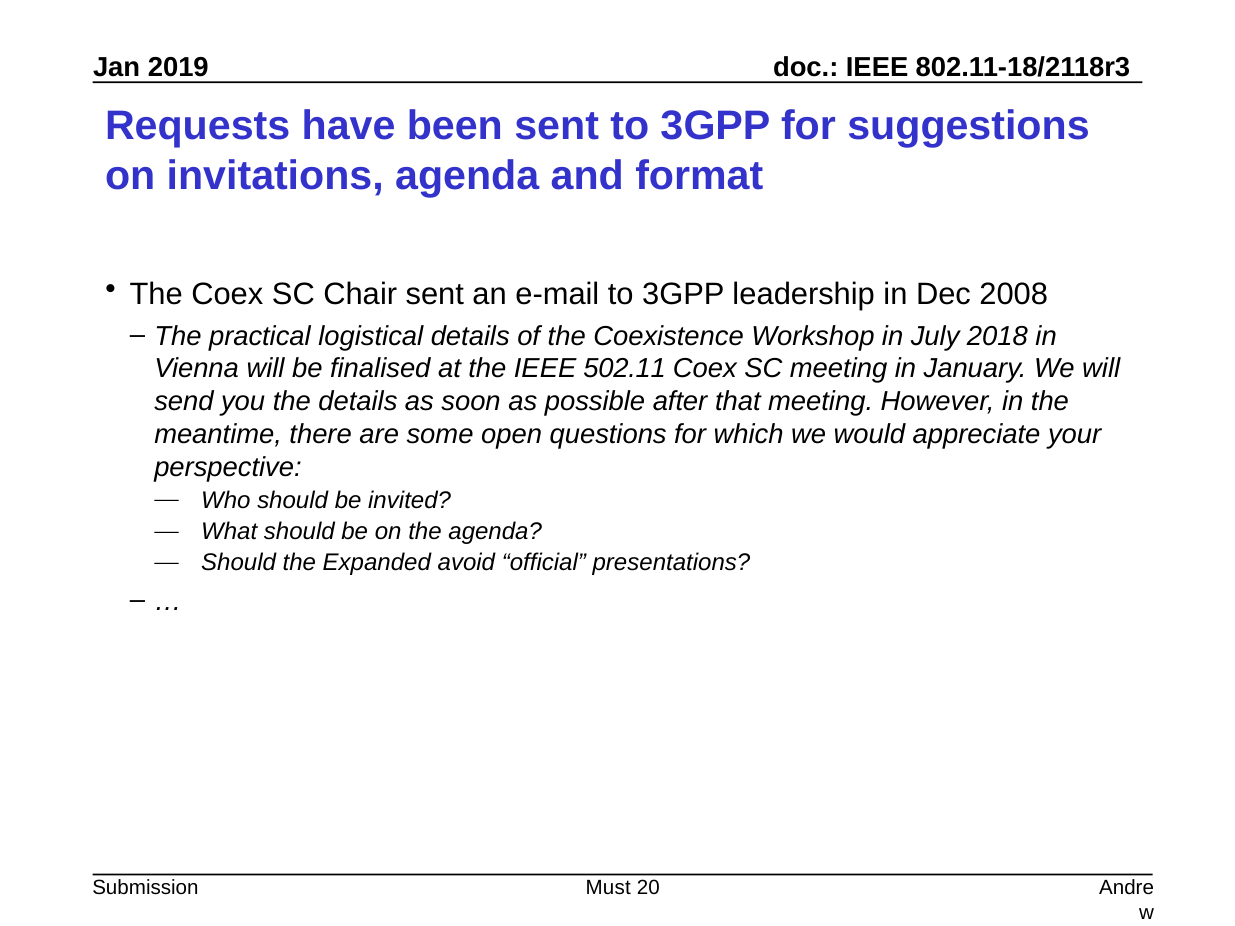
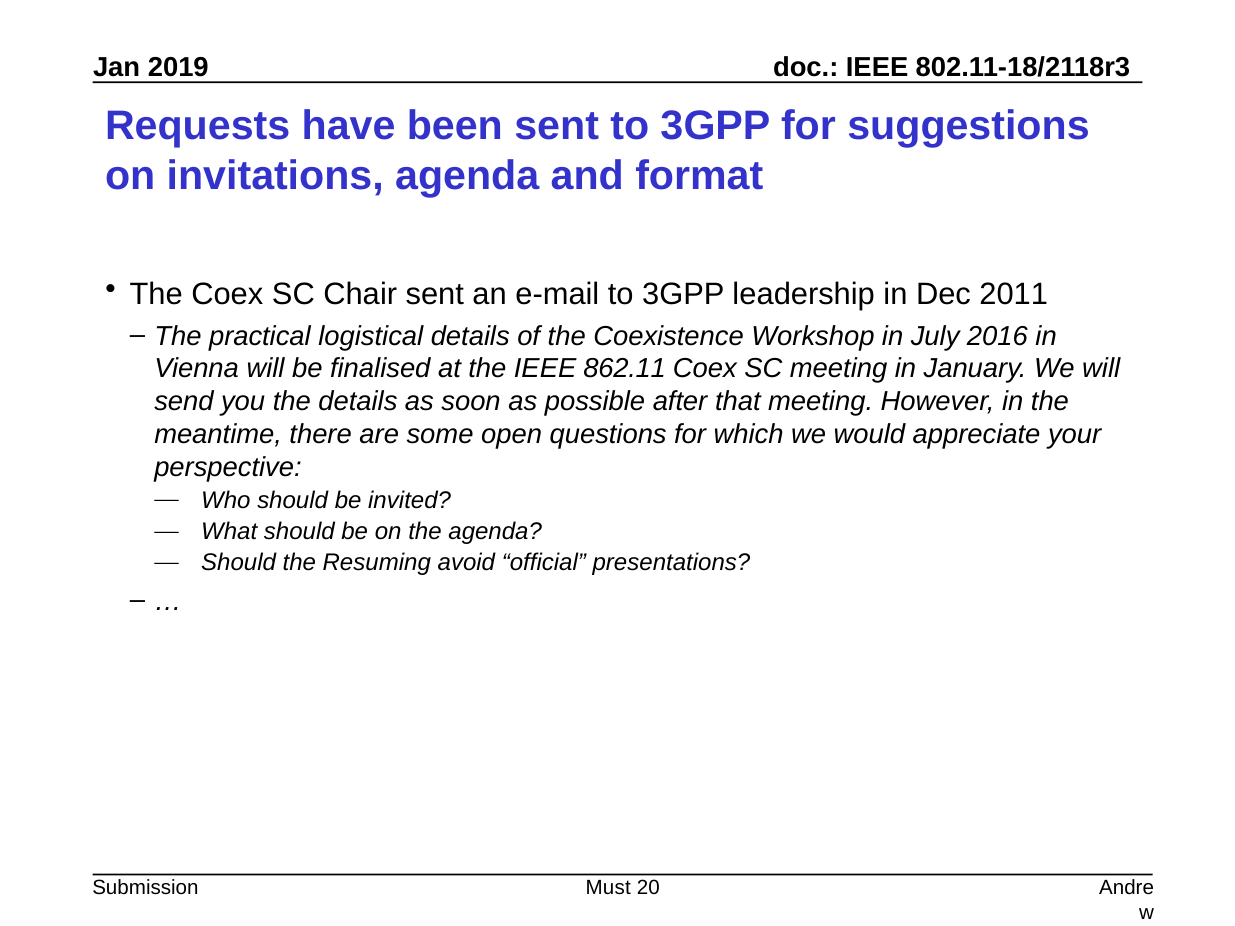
2008: 2008 -> 2011
2018: 2018 -> 2016
502.11: 502.11 -> 862.11
Expanded: Expanded -> Resuming
